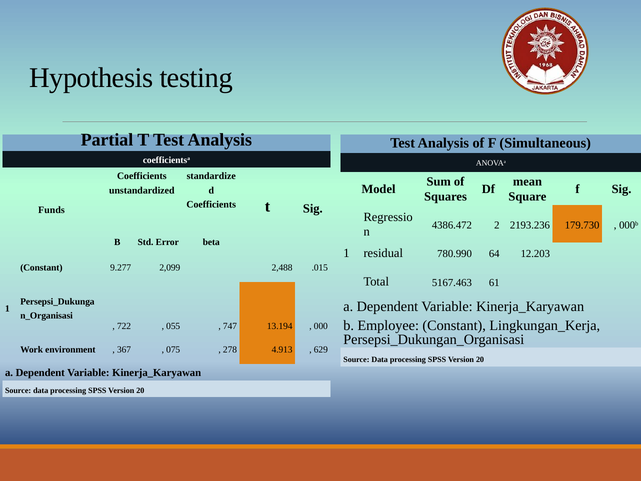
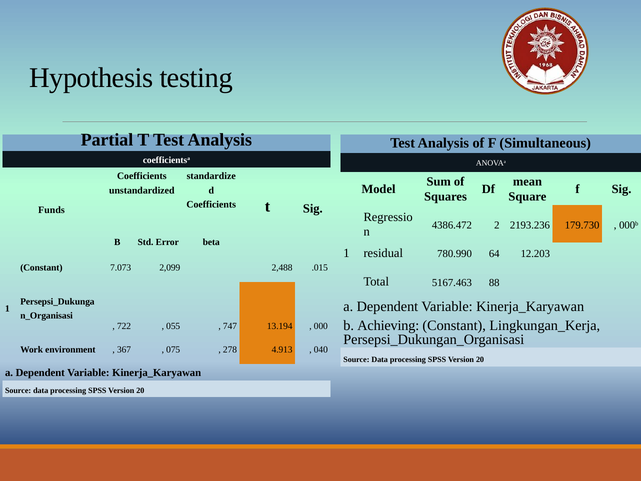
9.277: 9.277 -> 7.073
61: 61 -> 88
Employee: Employee -> Achieving
629: 629 -> 040
